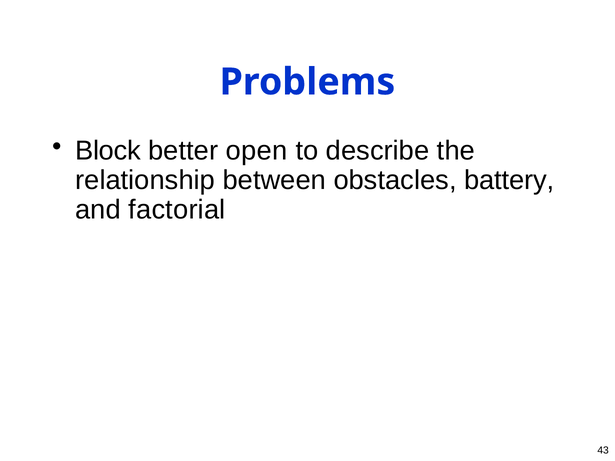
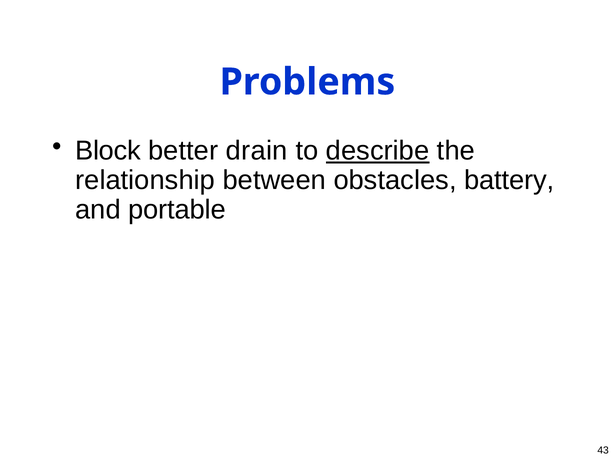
open: open -> drain
describe underline: none -> present
factorial: factorial -> portable
